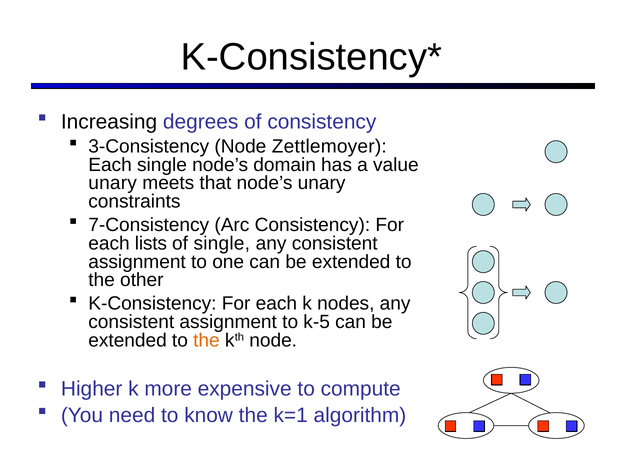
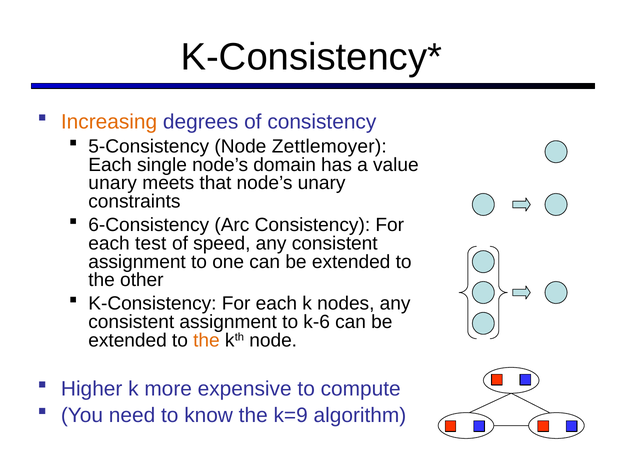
Increasing colour: black -> orange
3-Consistency: 3-Consistency -> 5-Consistency
7-Consistency: 7-Consistency -> 6-Consistency
lists: lists -> test
of single: single -> speed
k-5: k-5 -> k-6
k=1: k=1 -> k=9
